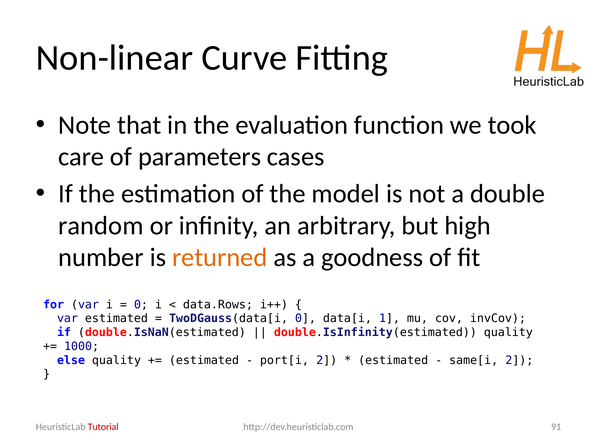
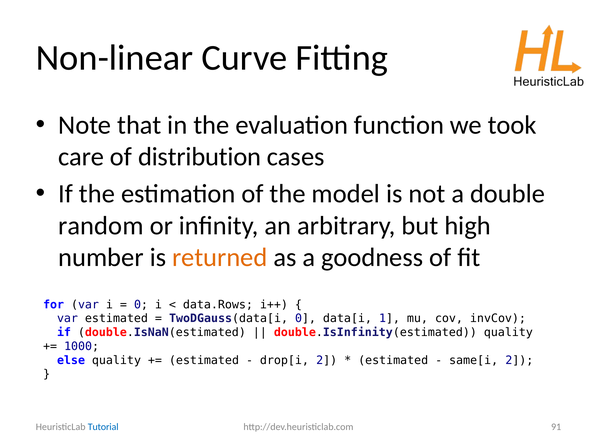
parameters: parameters -> distribution
port[i: port[i -> drop[i
Tutorial colour: red -> blue
